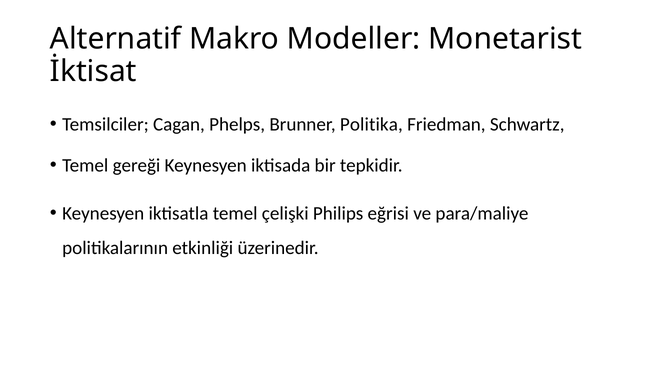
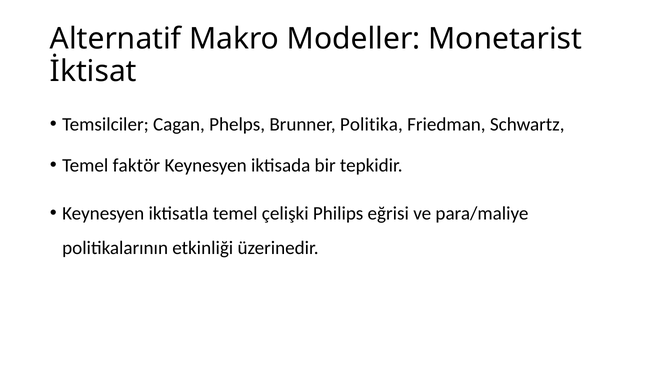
gereği: gereği -> faktör
